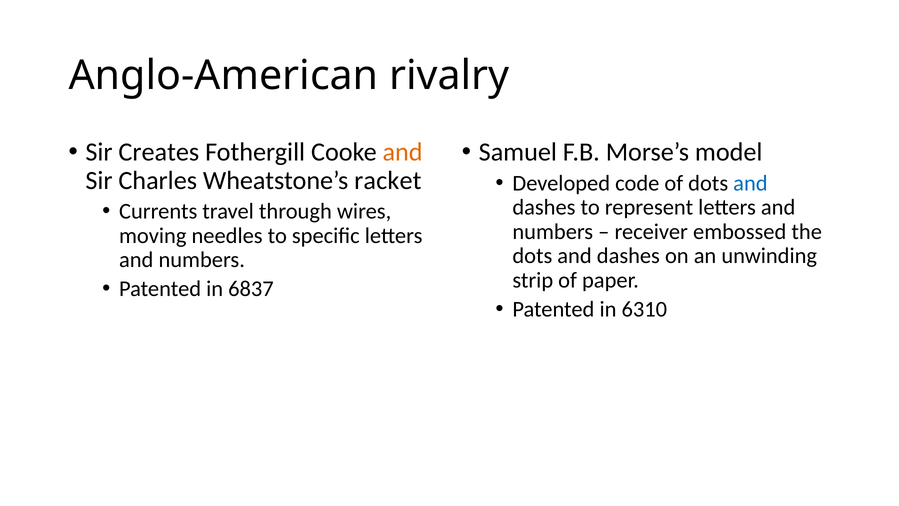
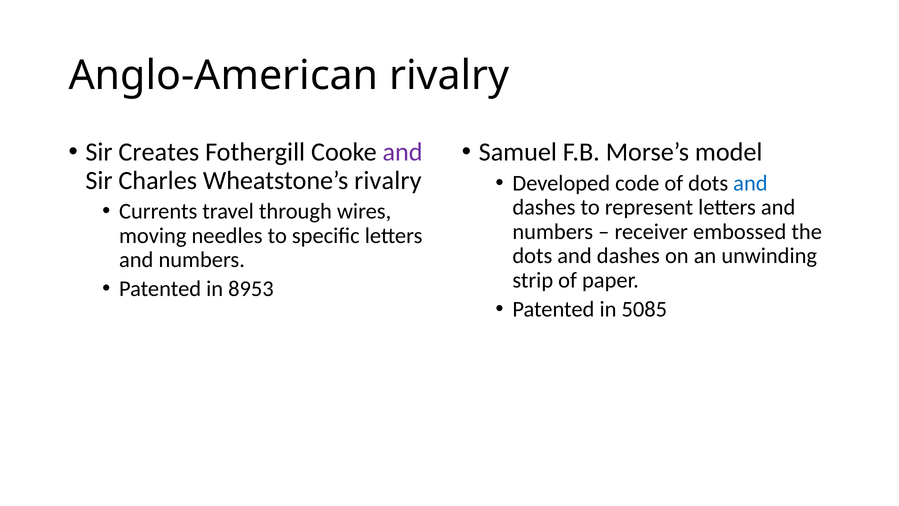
and at (403, 152) colour: orange -> purple
Wheatstone’s racket: racket -> rivalry
6837: 6837 -> 8953
6310: 6310 -> 5085
